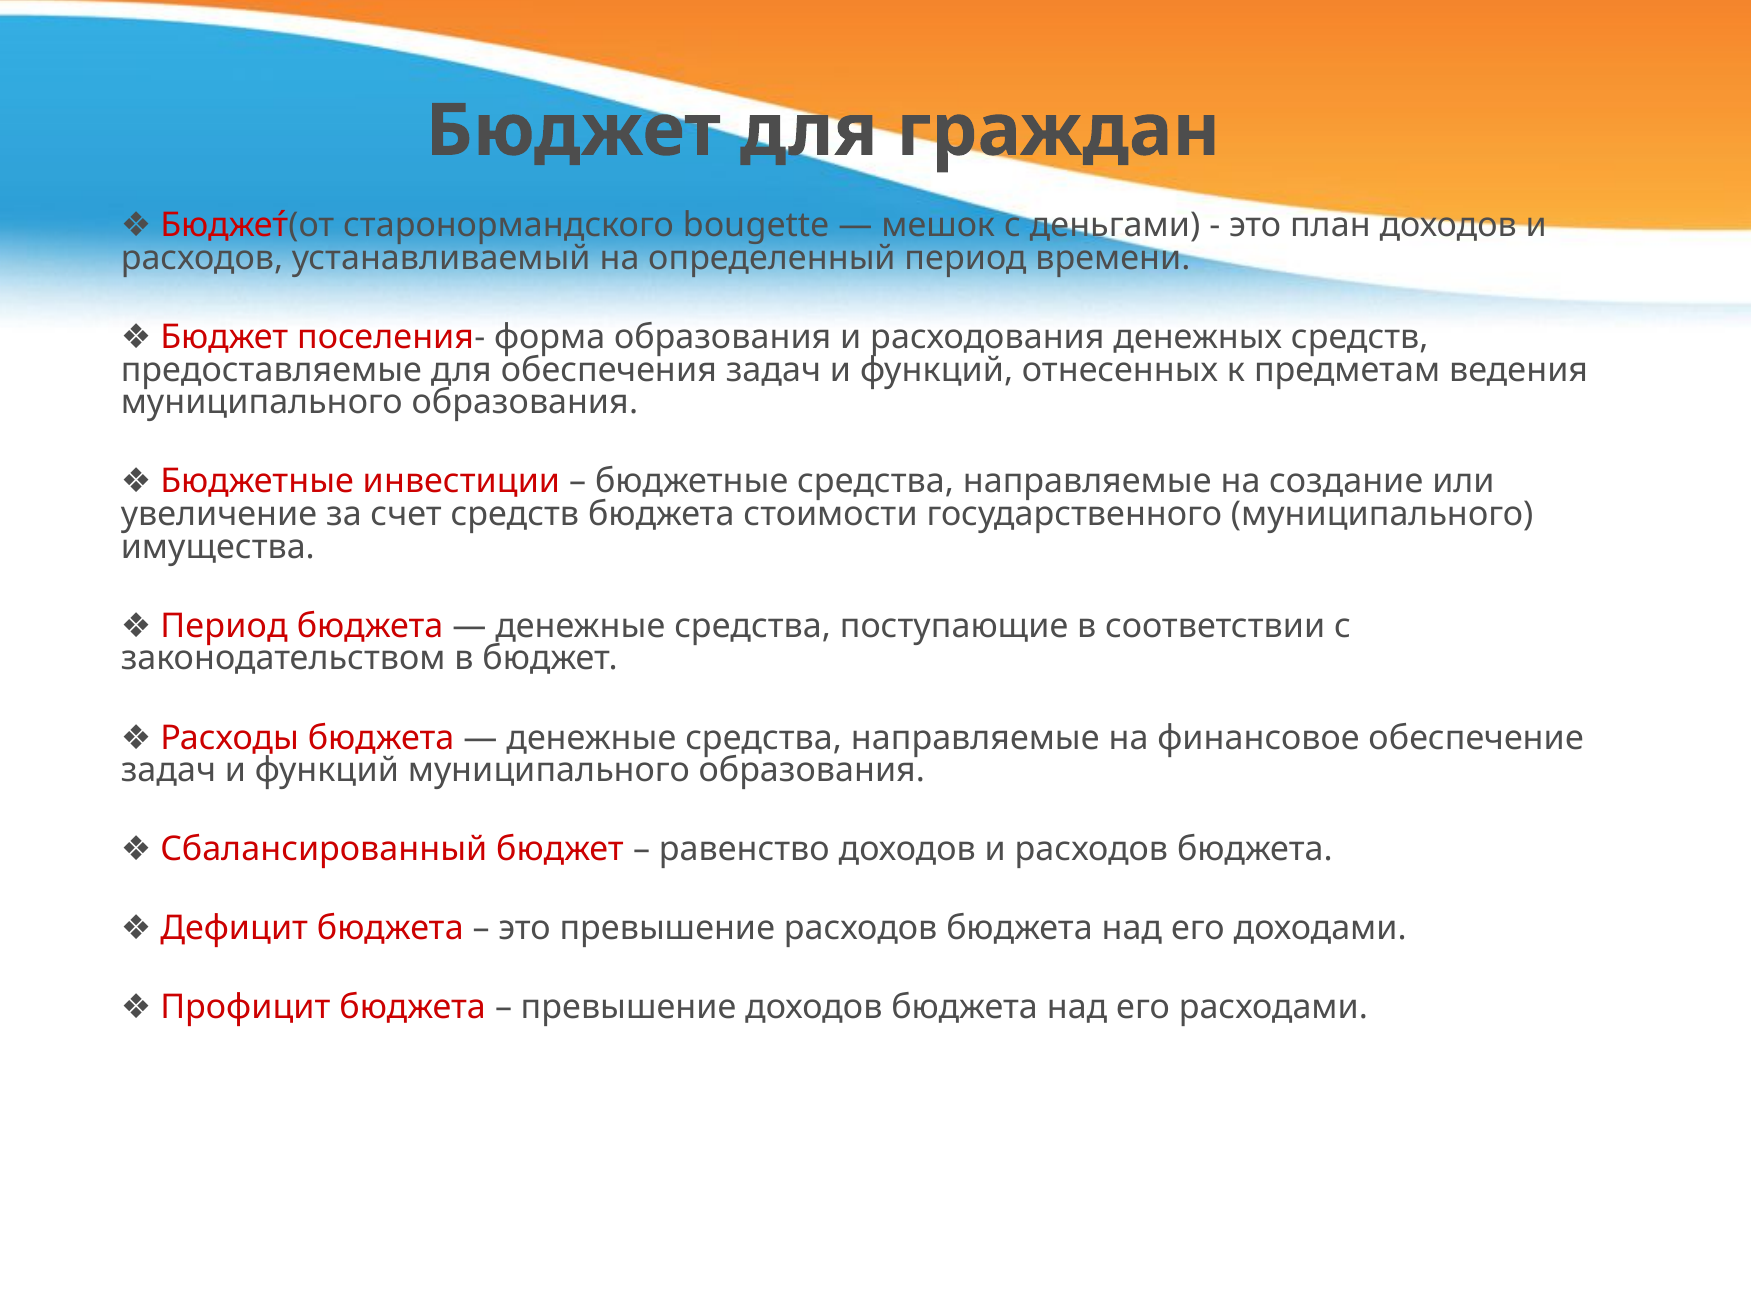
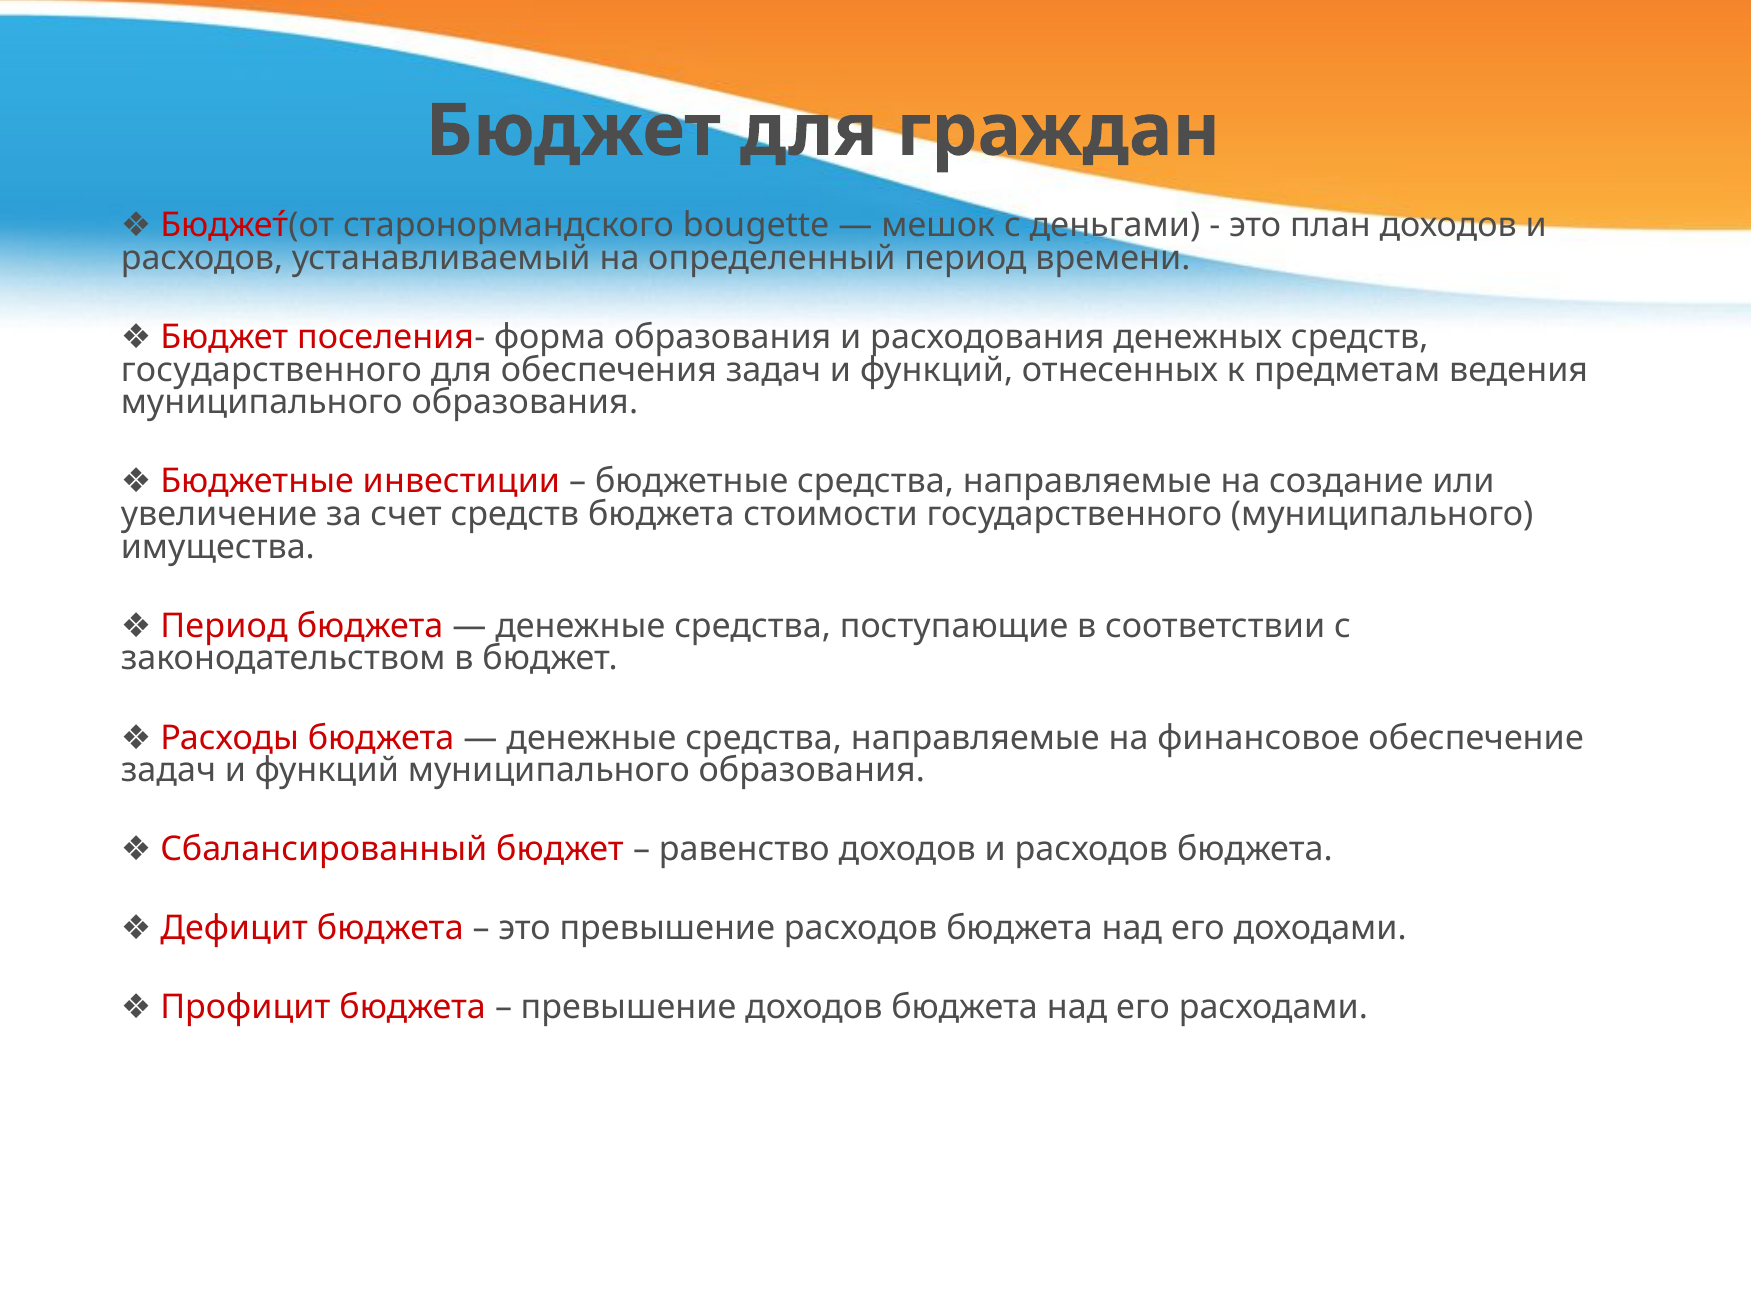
предоставляемые at (271, 370): предоставляемые -> государственного
